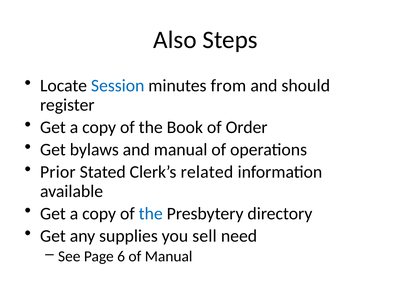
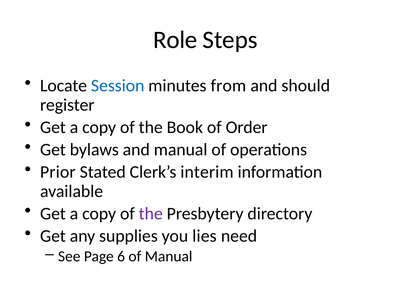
Also: Also -> Role
related: related -> interim
the at (151, 214) colour: blue -> purple
sell: sell -> lies
